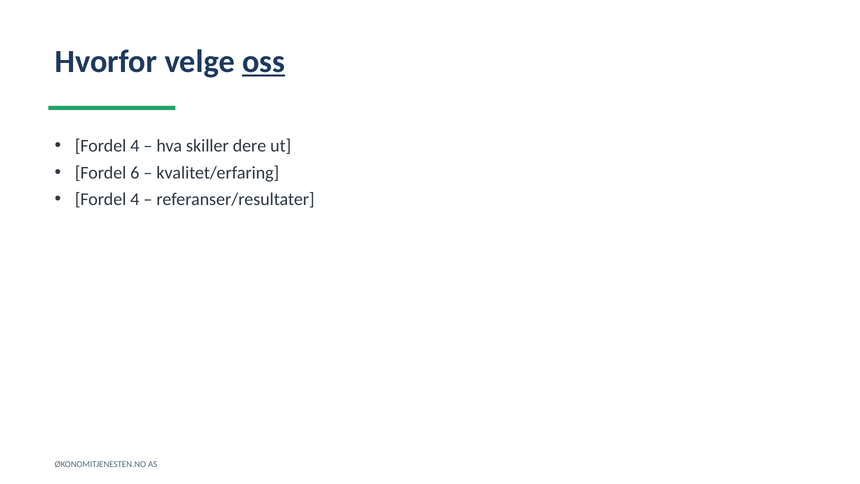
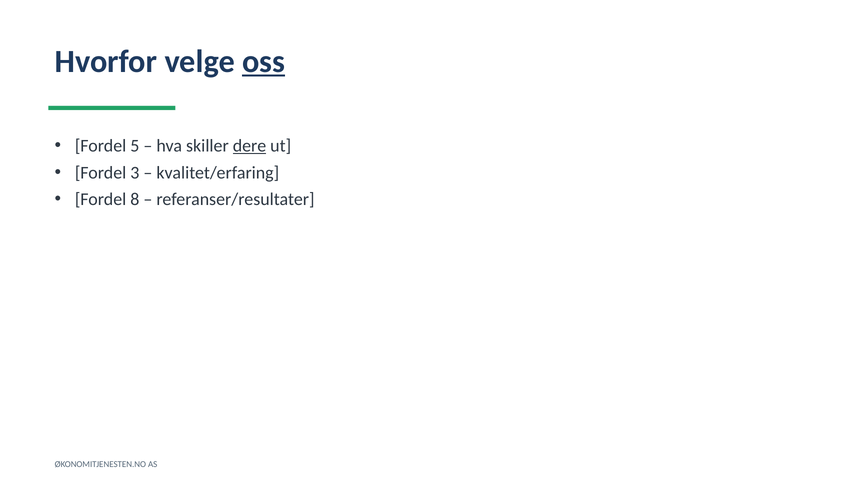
4 at (135, 146): 4 -> 5
dere underline: none -> present
6: 6 -> 3
4 at (135, 199): 4 -> 8
